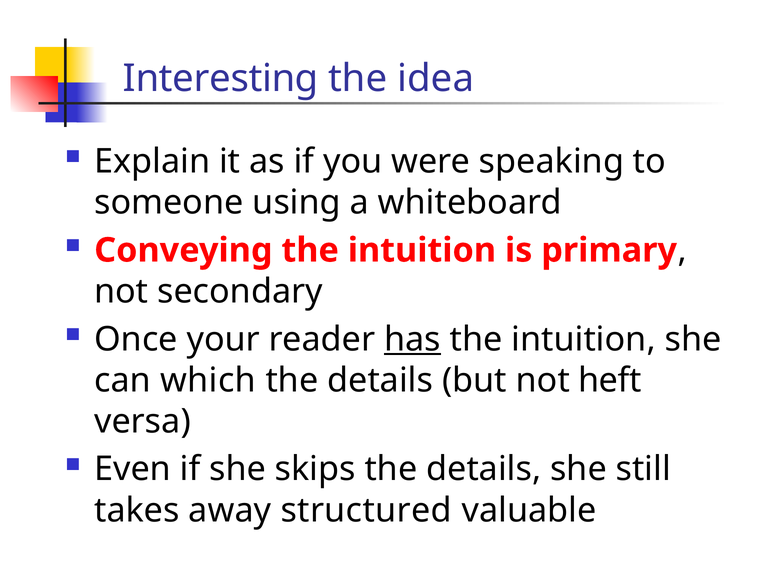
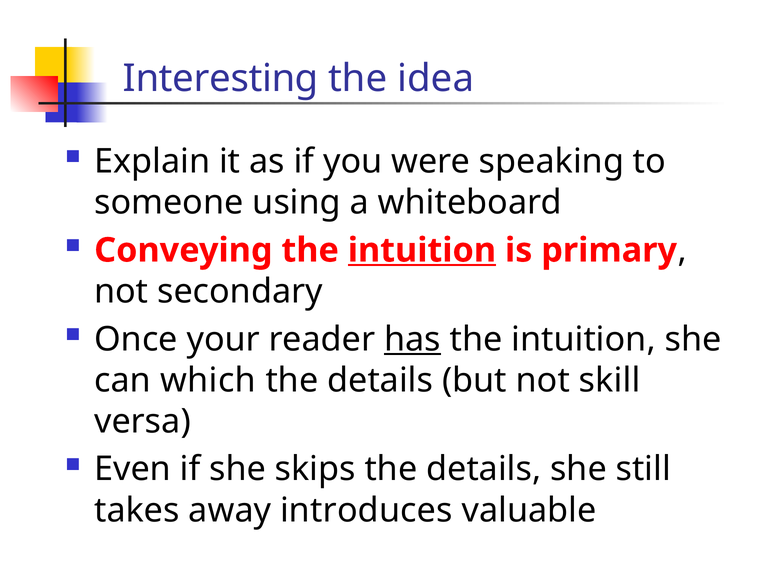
intuition at (422, 250) underline: none -> present
heft: heft -> skill
structured: structured -> introduces
